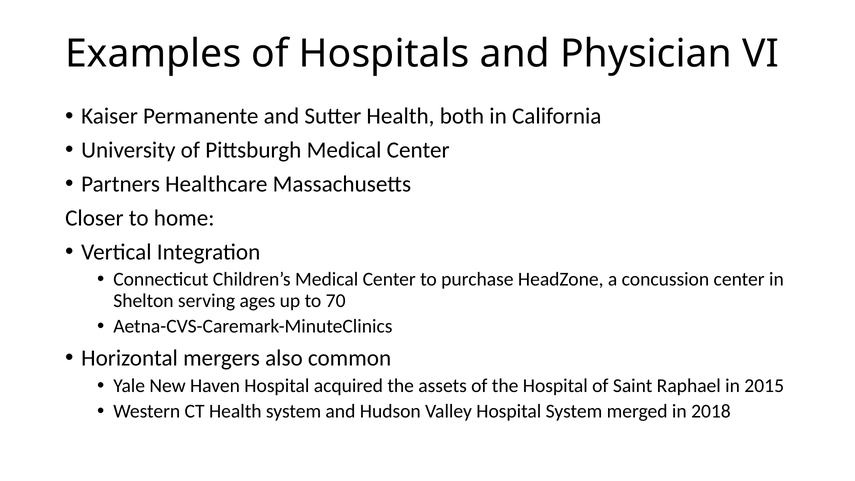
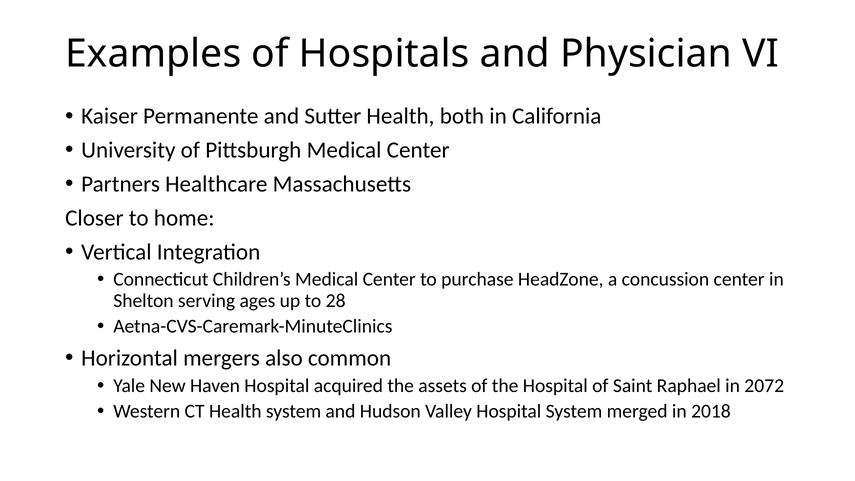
70: 70 -> 28
2015: 2015 -> 2072
